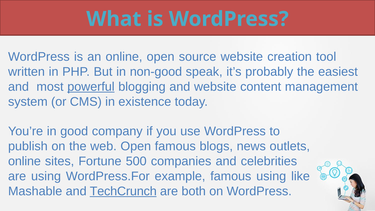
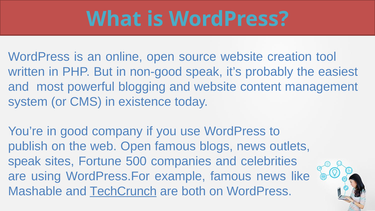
powerful underline: present -> none
online at (24, 161): online -> speak
famous using: using -> news
